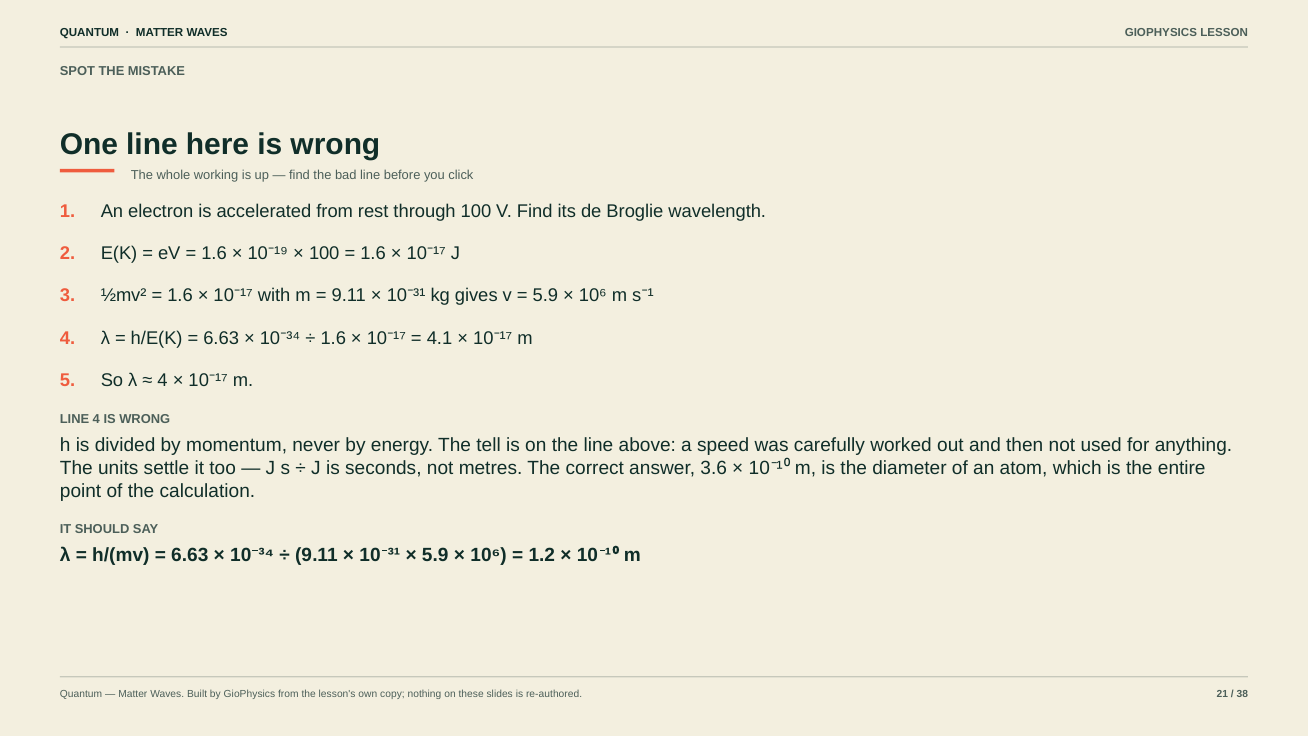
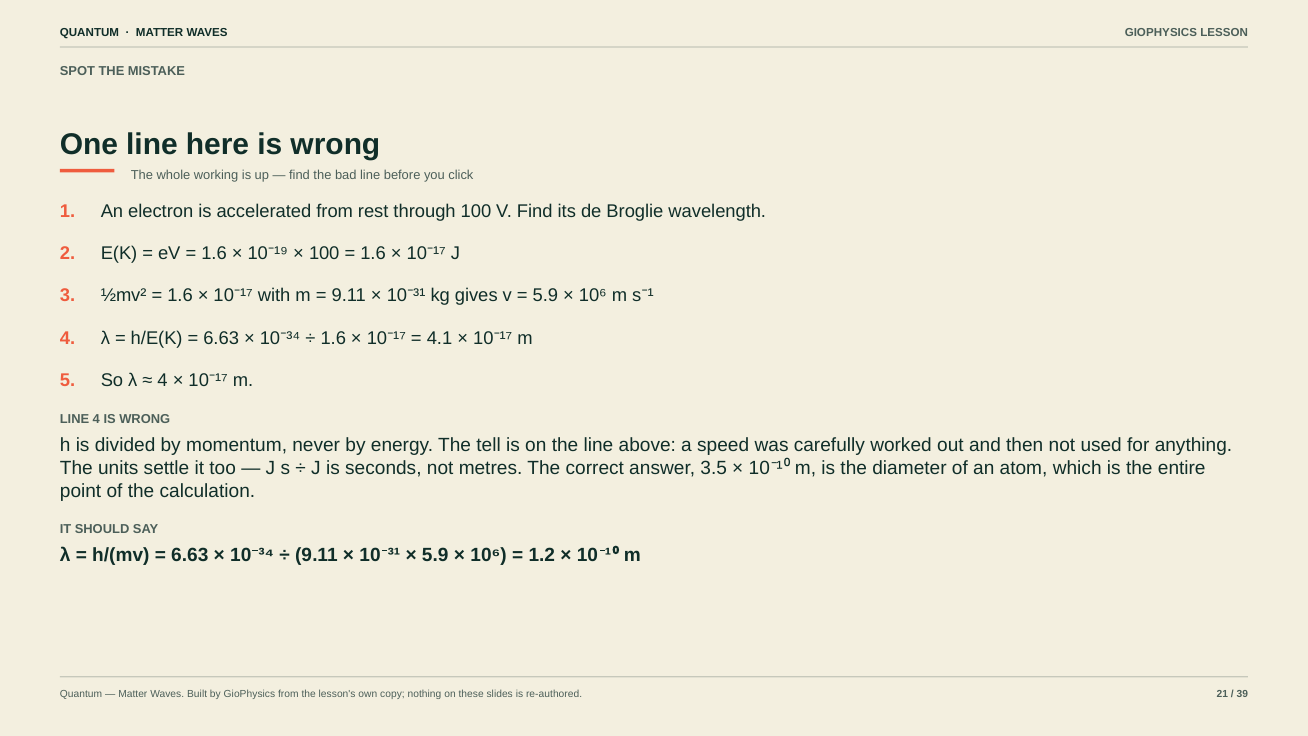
3.6: 3.6 -> 3.5
38: 38 -> 39
